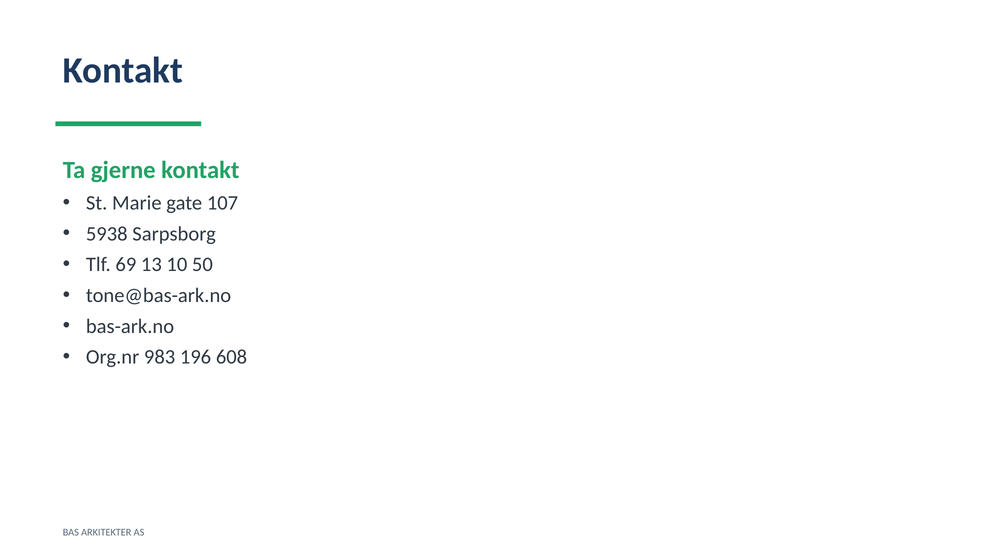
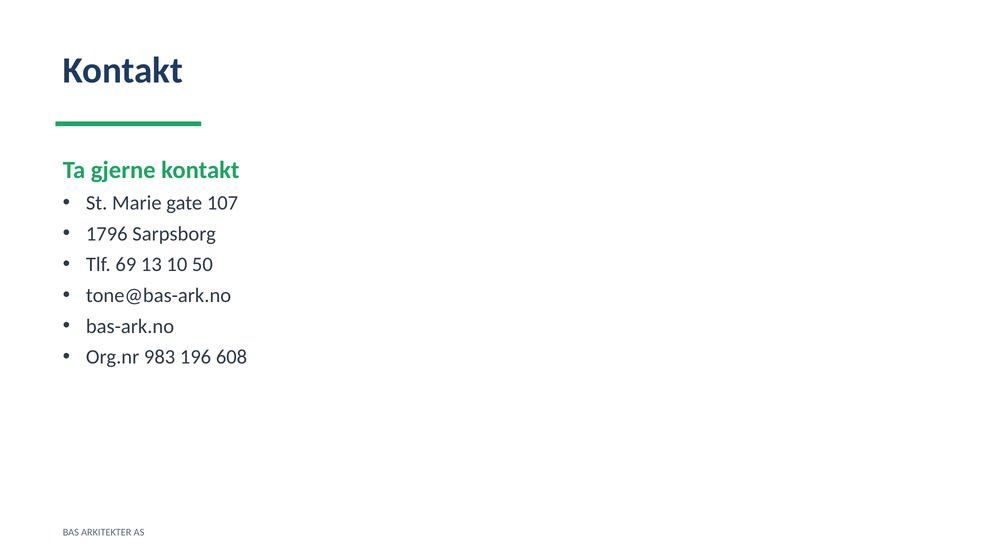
5938: 5938 -> 1796
